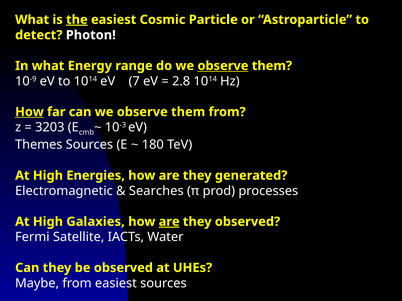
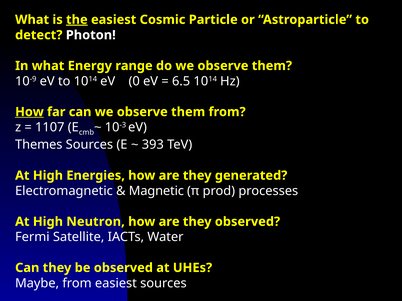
observe at (223, 66) underline: present -> none
7: 7 -> 0
2.8: 2.8 -> 6.5
3203: 3203 -> 1107
180: 180 -> 393
Searches: Searches -> Magnetic
Galaxies: Galaxies -> Neutron
are at (169, 222) underline: present -> none
